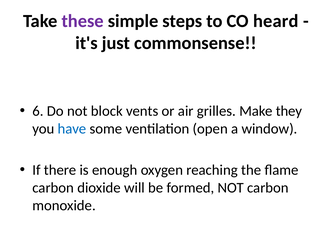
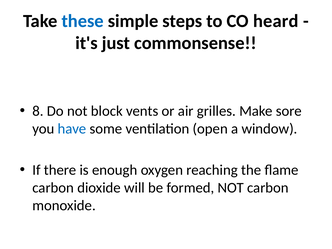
these colour: purple -> blue
6: 6 -> 8
they: they -> sore
